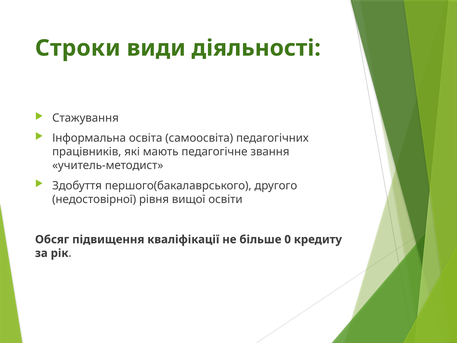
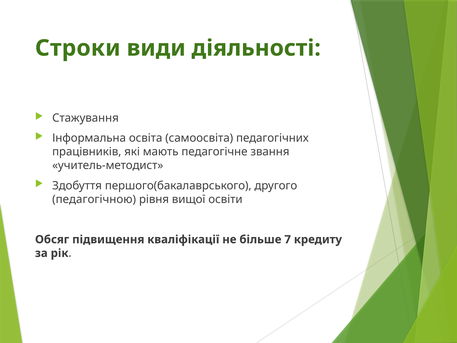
недостовірної: недостовірної -> педагогічною
0: 0 -> 7
